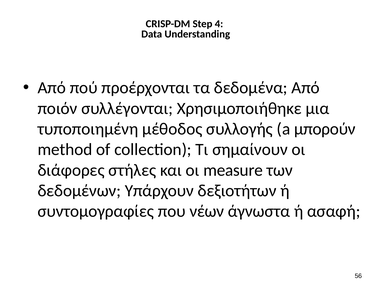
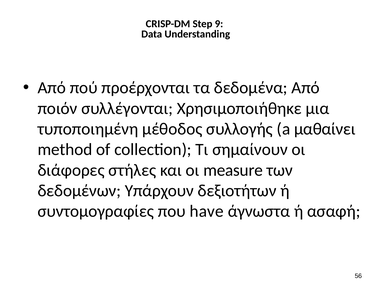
4: 4 -> 9
μπορούν: μπορούν -> μαθαίνει
νέων: νέων -> have
